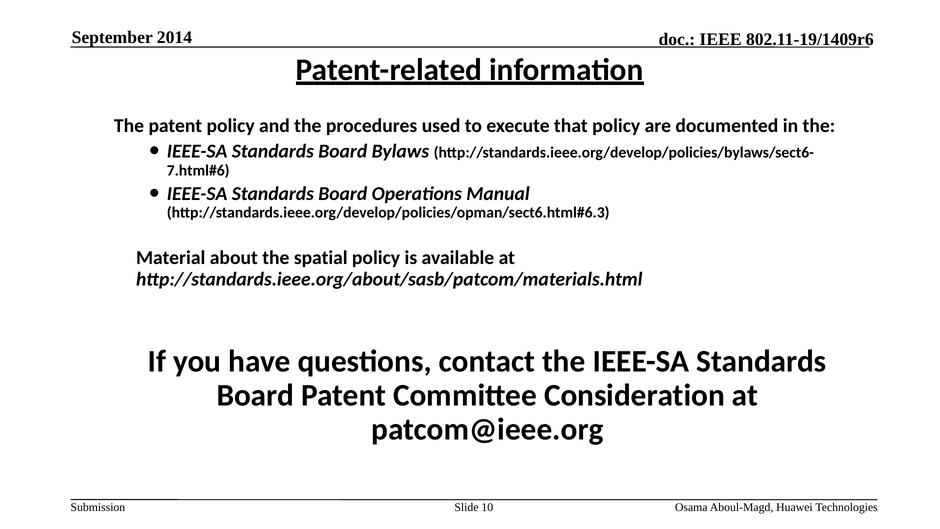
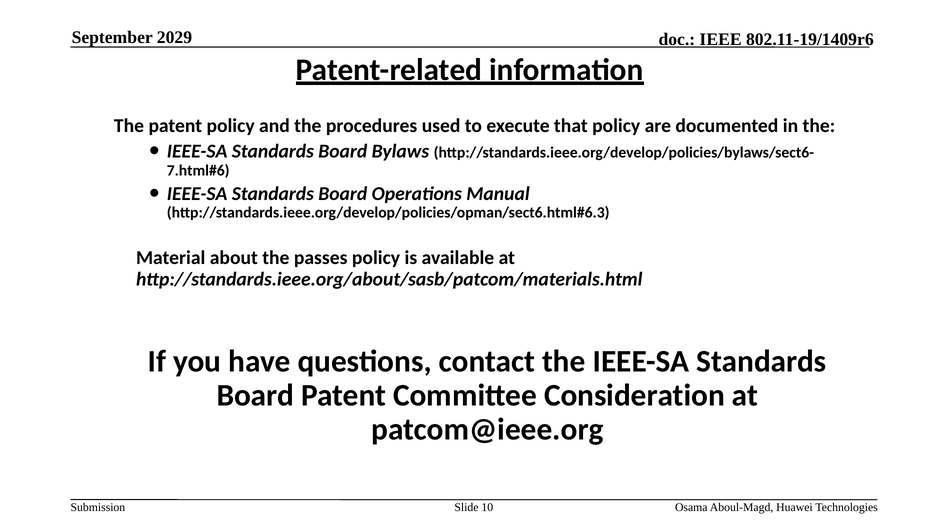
2014: 2014 -> 2029
spatial: spatial -> passes
